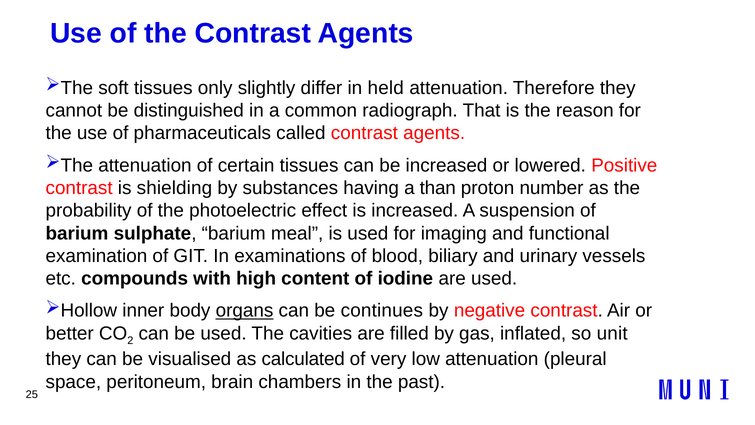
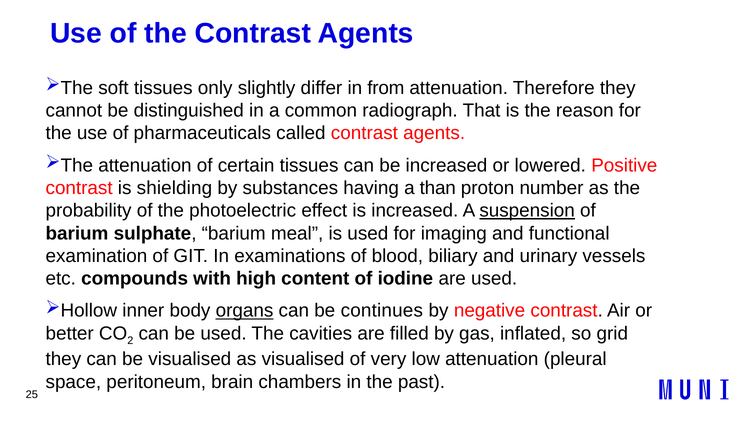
held: held -> from
suspension underline: none -> present
unit: unit -> grid
as calculated: calculated -> visualised
